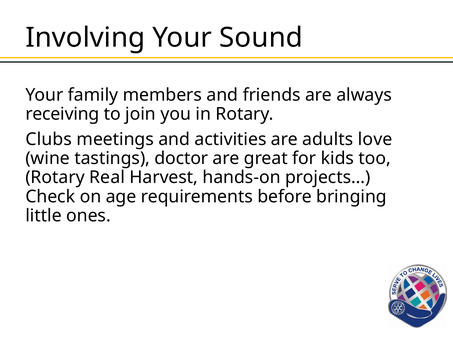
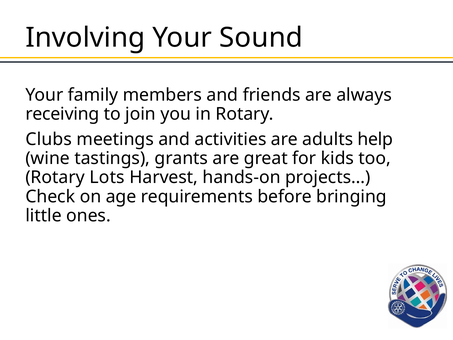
love: love -> help
doctor: doctor -> grants
Real: Real -> Lots
